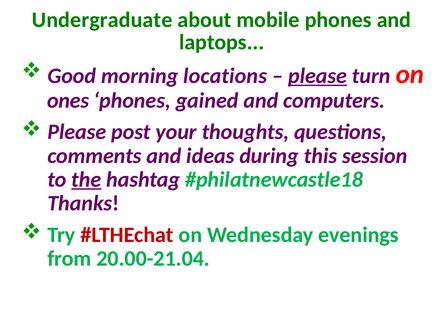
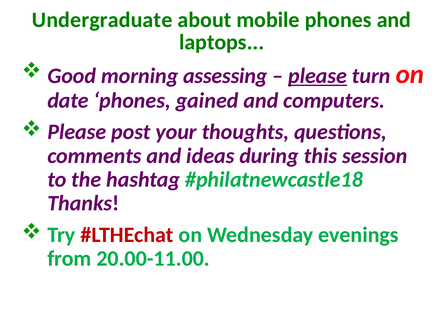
locations: locations -> assessing
ones: ones -> date
the underline: present -> none
20.00-21.04: 20.00-21.04 -> 20.00-11.00
